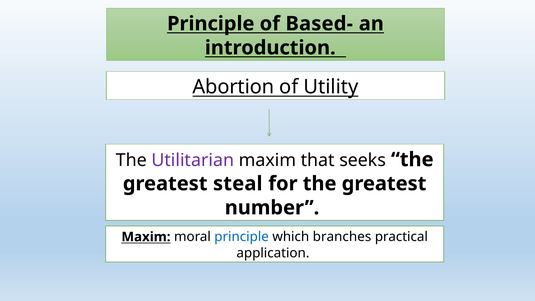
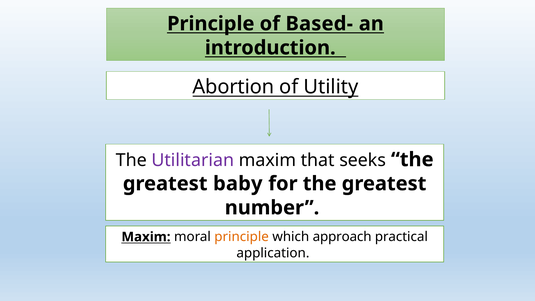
steal: steal -> baby
principle at (242, 237) colour: blue -> orange
branches: branches -> approach
